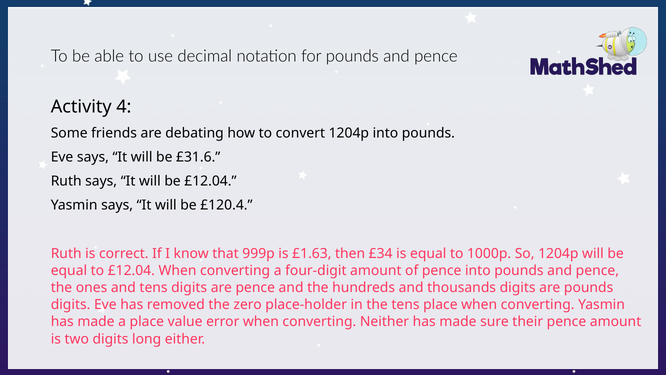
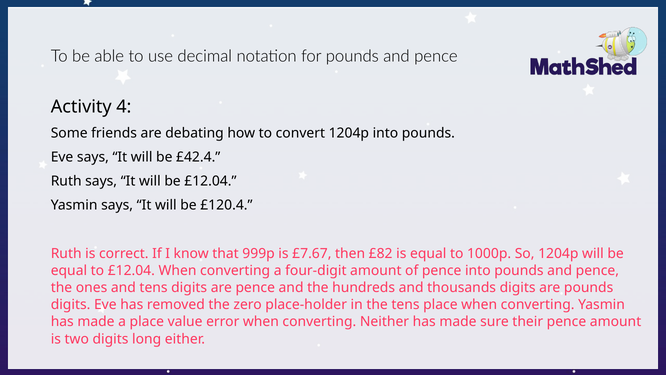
£31.6: £31.6 -> £42.4
£1.63: £1.63 -> £7.67
£34: £34 -> £82
